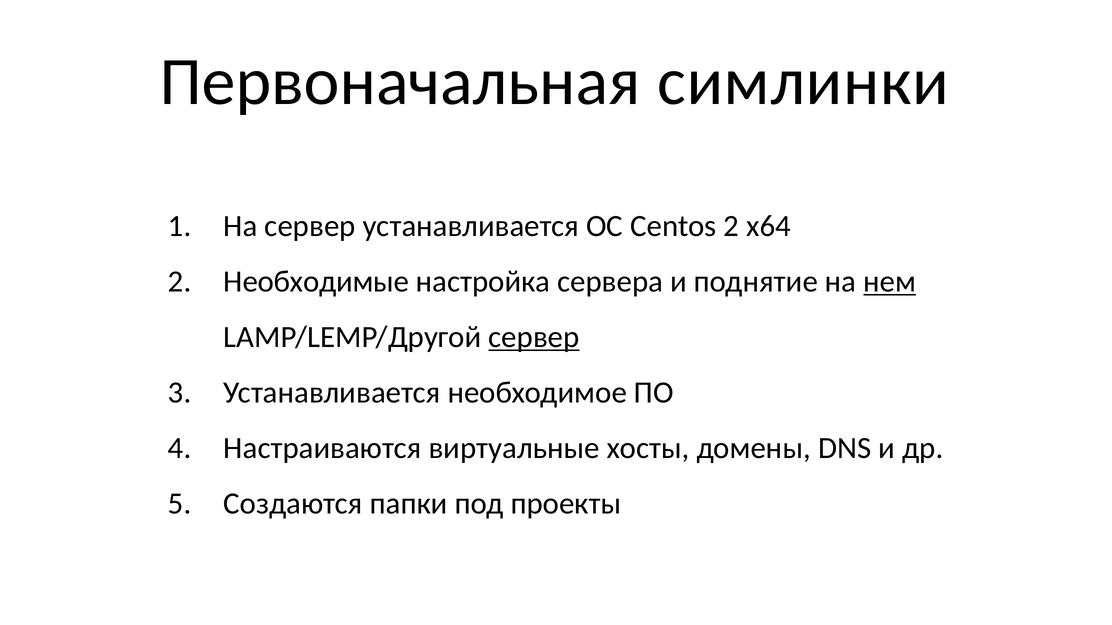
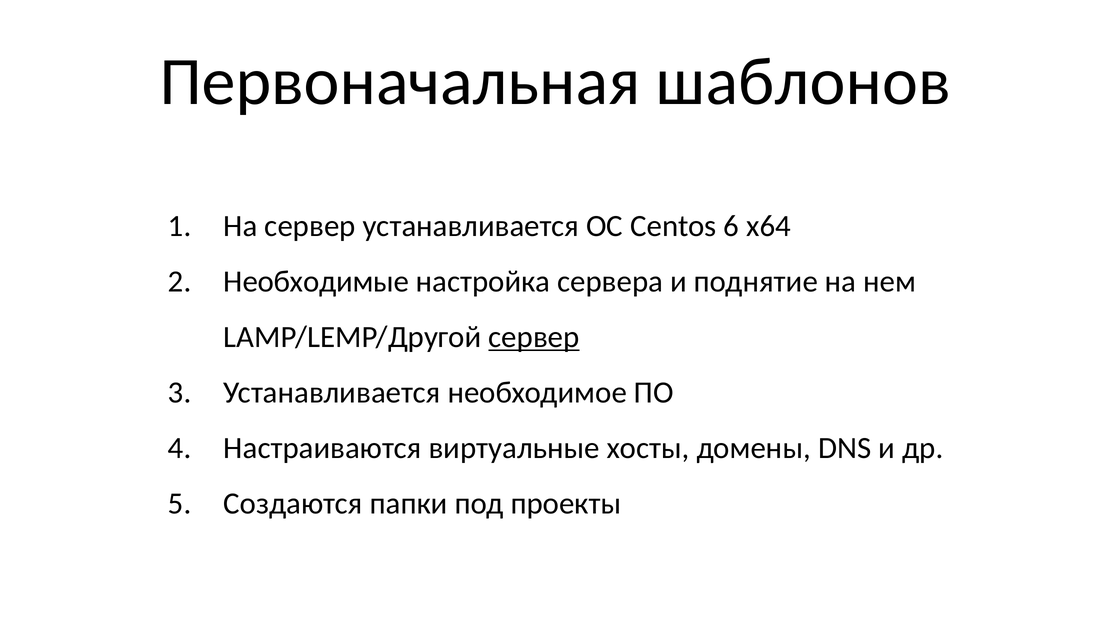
симлинки: симлинки -> шаблонов
Centos 2: 2 -> 6
нем underline: present -> none
